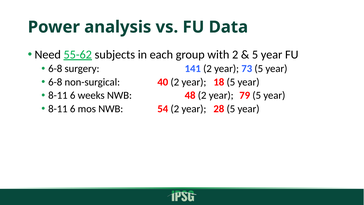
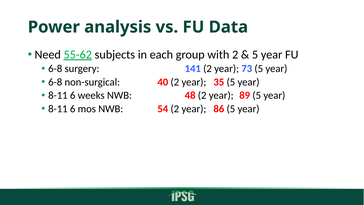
18: 18 -> 35
79: 79 -> 89
28: 28 -> 86
